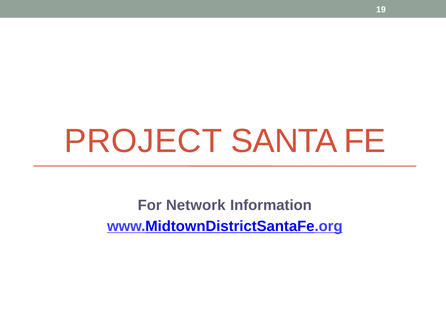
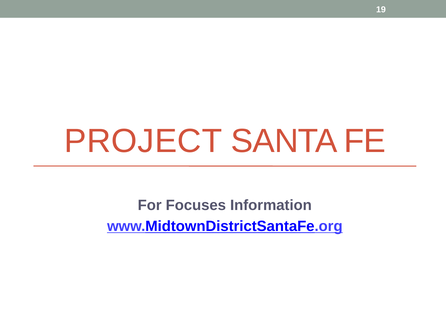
Network: Network -> Focuses
